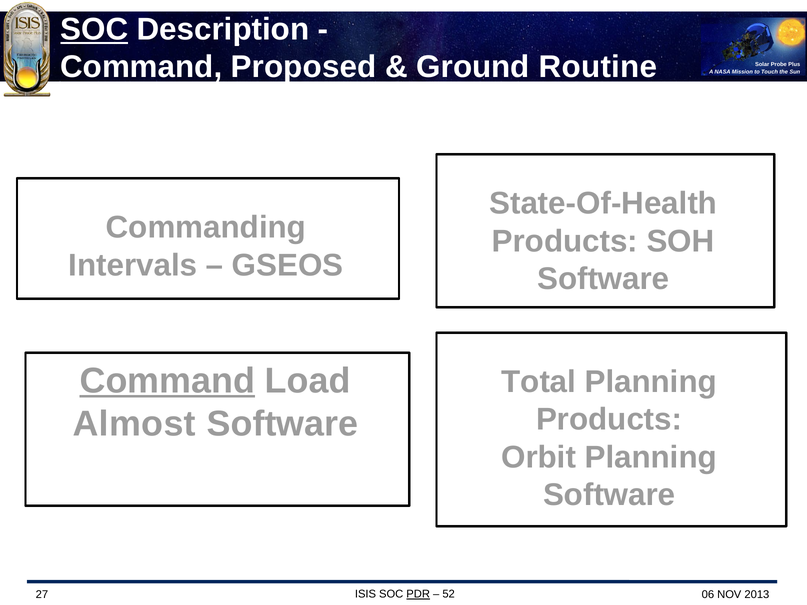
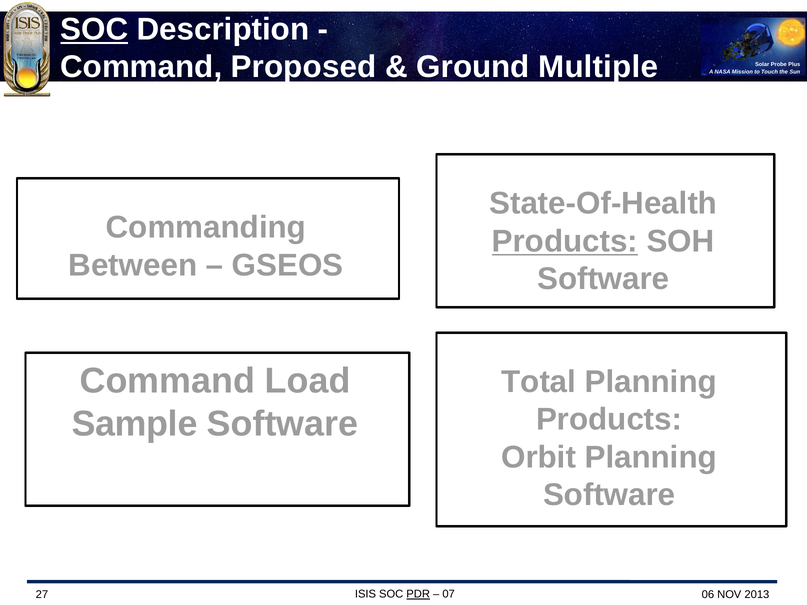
Routine: Routine -> Multiple
Products at (565, 241) underline: none -> present
Intervals: Intervals -> Between
Command at (167, 381) underline: present -> none
Almost: Almost -> Sample
52: 52 -> 07
